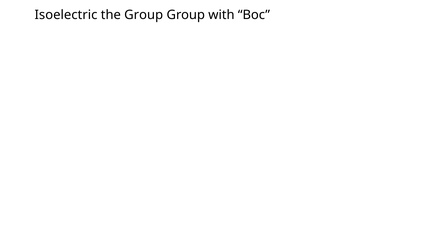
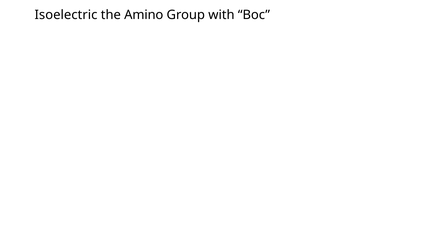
the Group: Group -> Amino
